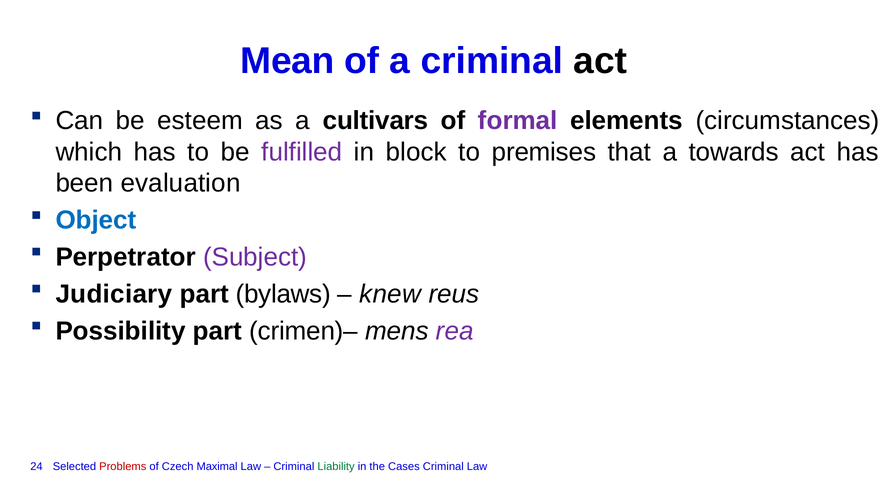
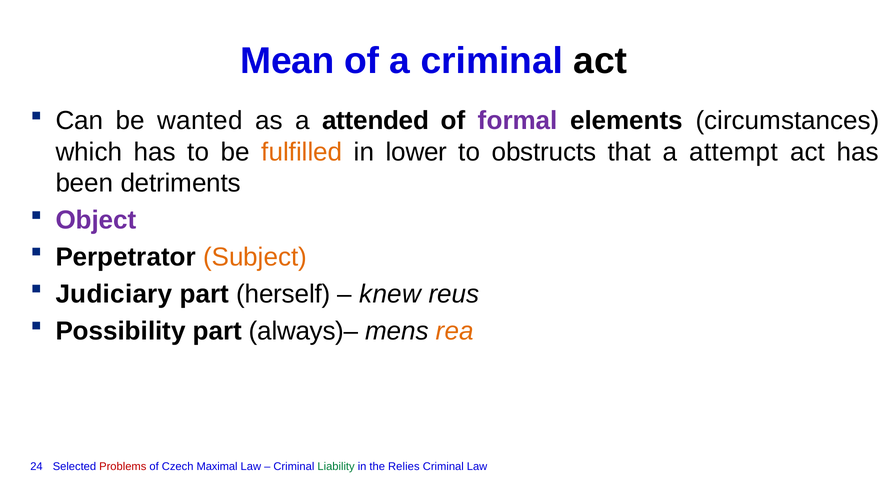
esteem: esteem -> wanted
cultivars: cultivars -> attended
fulfilled colour: purple -> orange
block: block -> lower
premises: premises -> obstructs
towards: towards -> attempt
evaluation: evaluation -> detriments
Object colour: blue -> purple
Subject colour: purple -> orange
bylaws: bylaws -> herself
crimen)–: crimen)– -> always)–
rea colour: purple -> orange
Cases: Cases -> Relies
